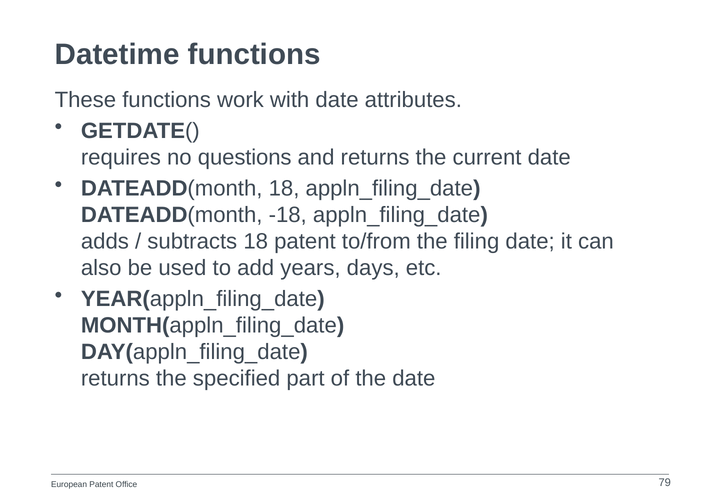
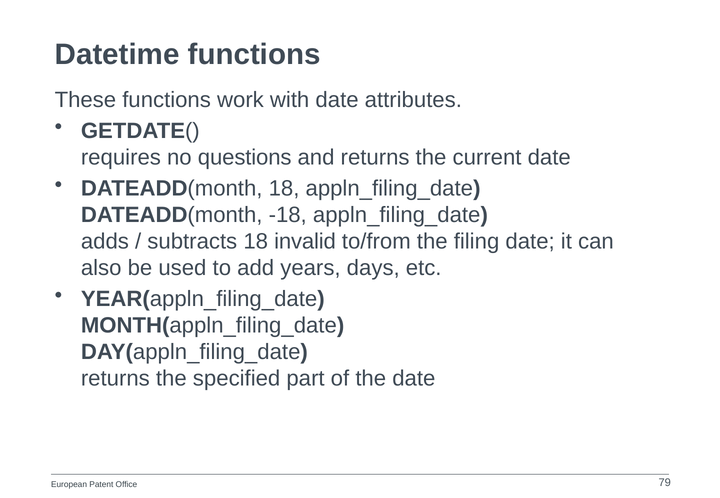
18 patent: patent -> invalid
